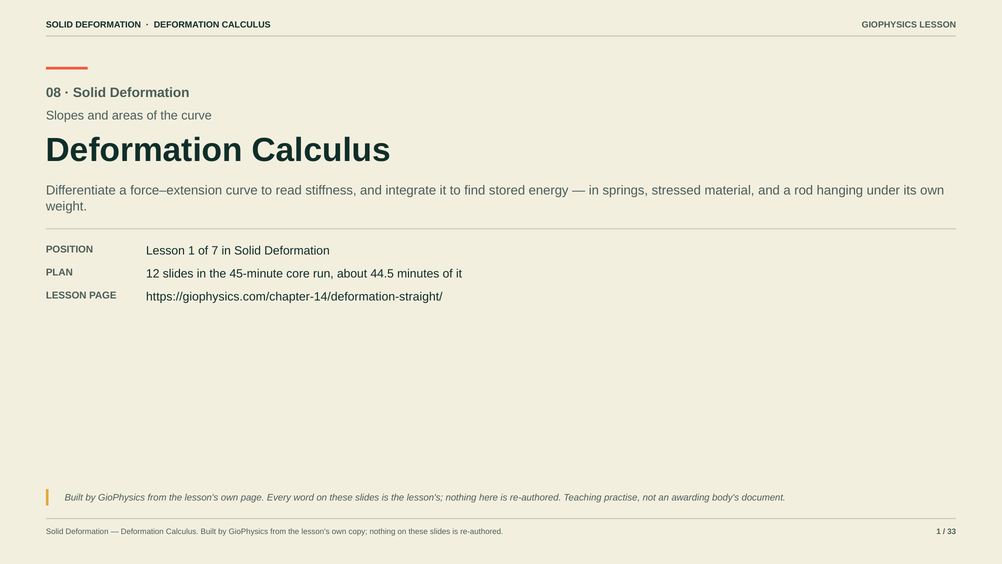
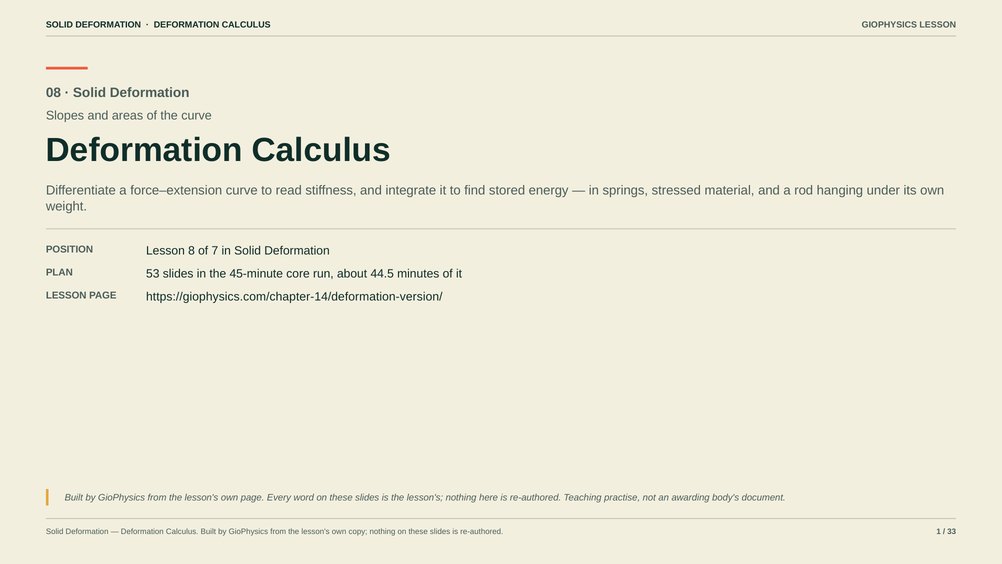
Lesson 1: 1 -> 8
12: 12 -> 53
https://giophysics.com/chapter-14/deformation-straight/: https://giophysics.com/chapter-14/deformation-straight/ -> https://giophysics.com/chapter-14/deformation-version/
